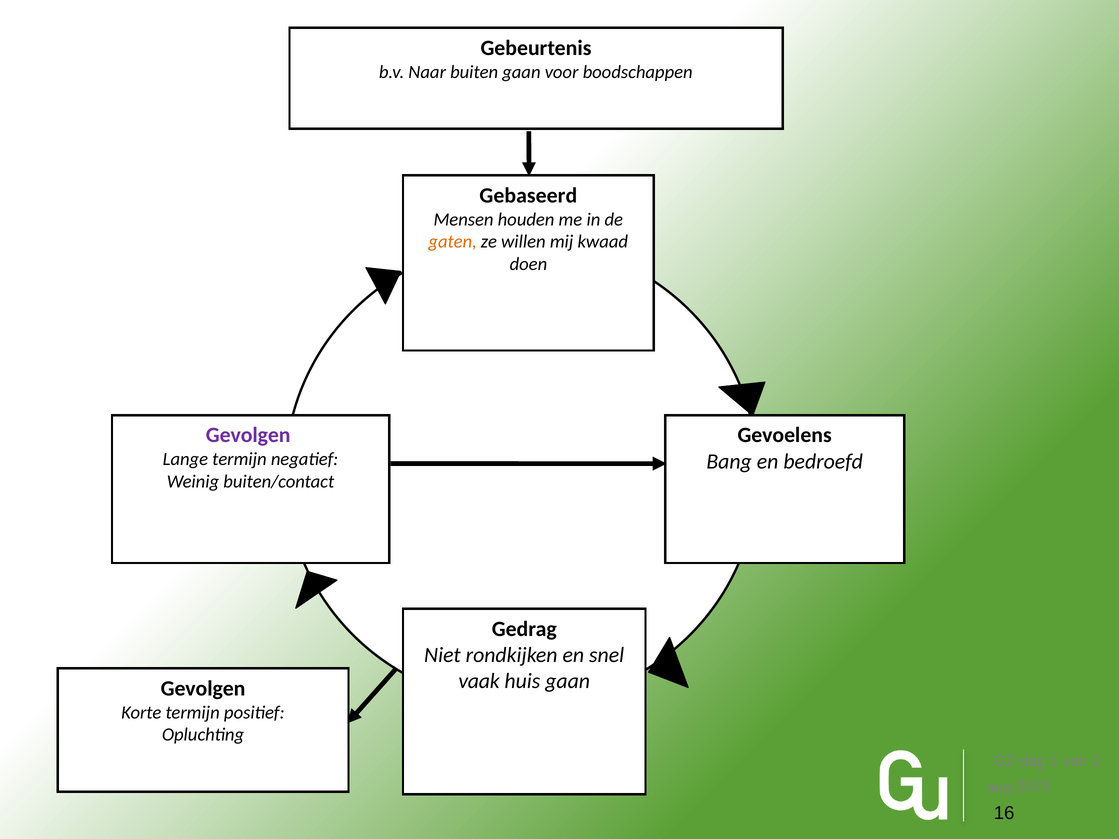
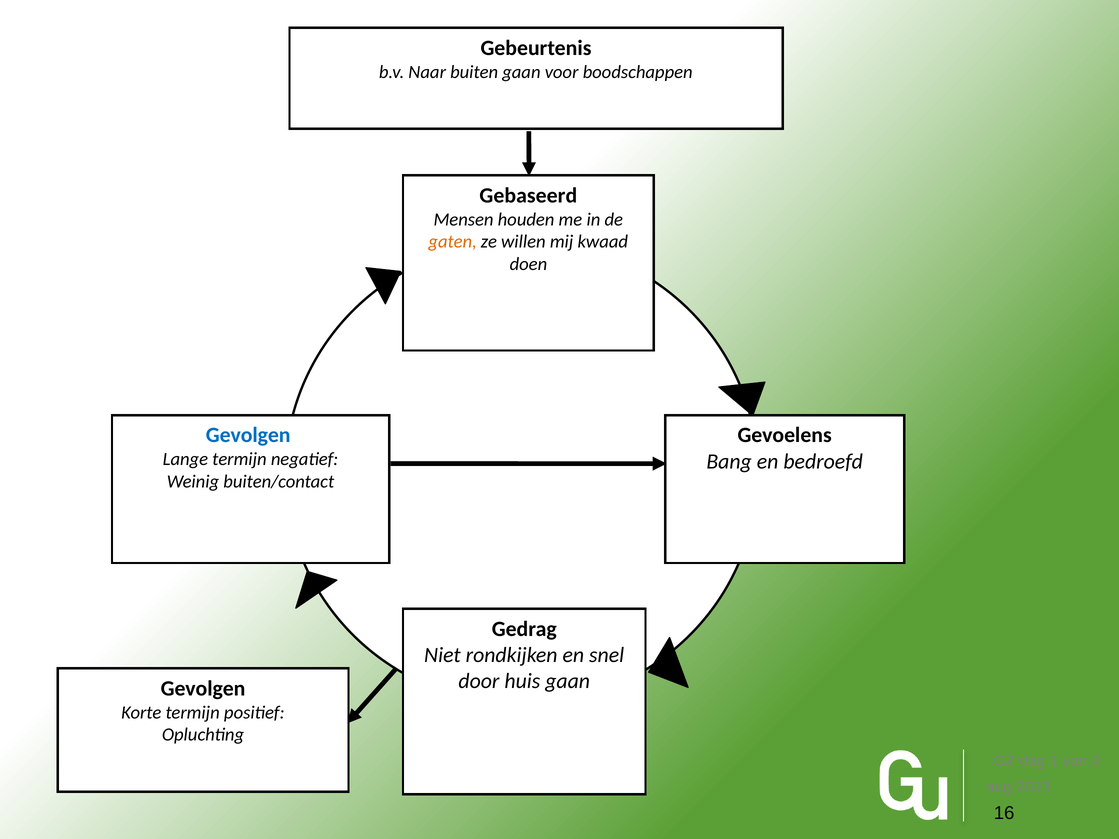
Gevolgen at (248, 435) colour: purple -> blue
vaak: vaak -> door
2075: 2075 -> 2023
